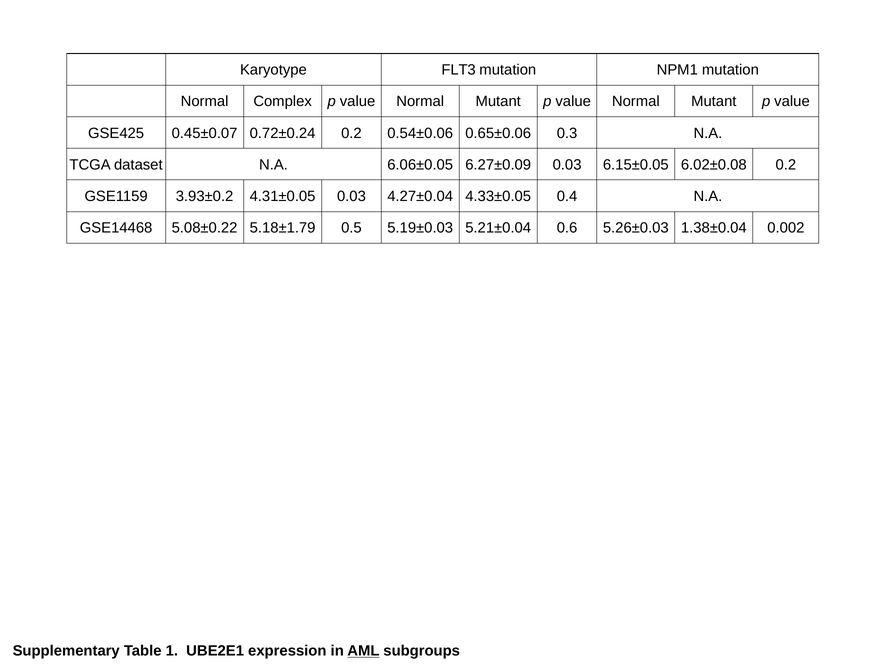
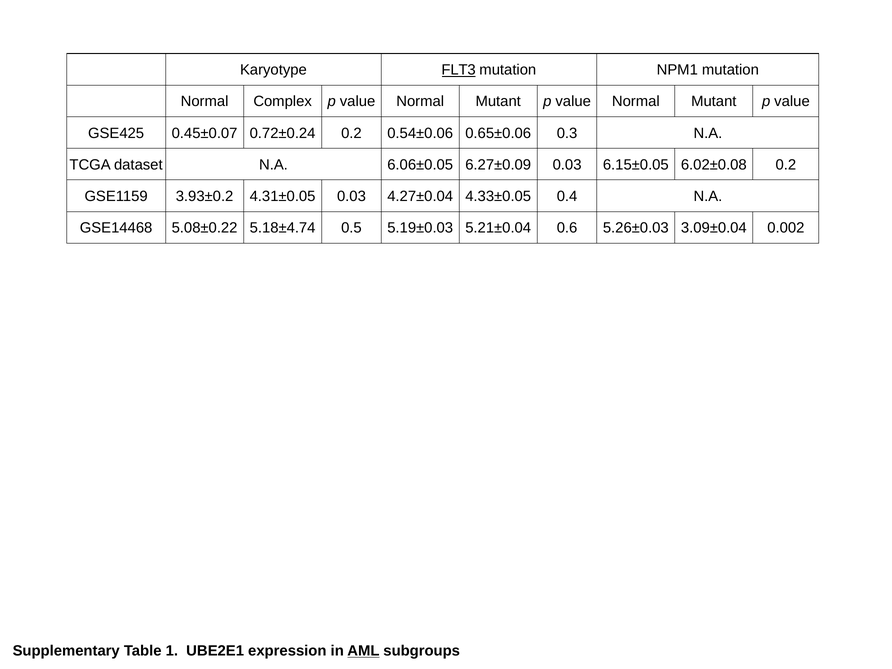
FLT3 underline: none -> present
5.18±1.79: 5.18±1.79 -> 5.18±4.74
1.38±0.04: 1.38±0.04 -> 3.09±0.04
